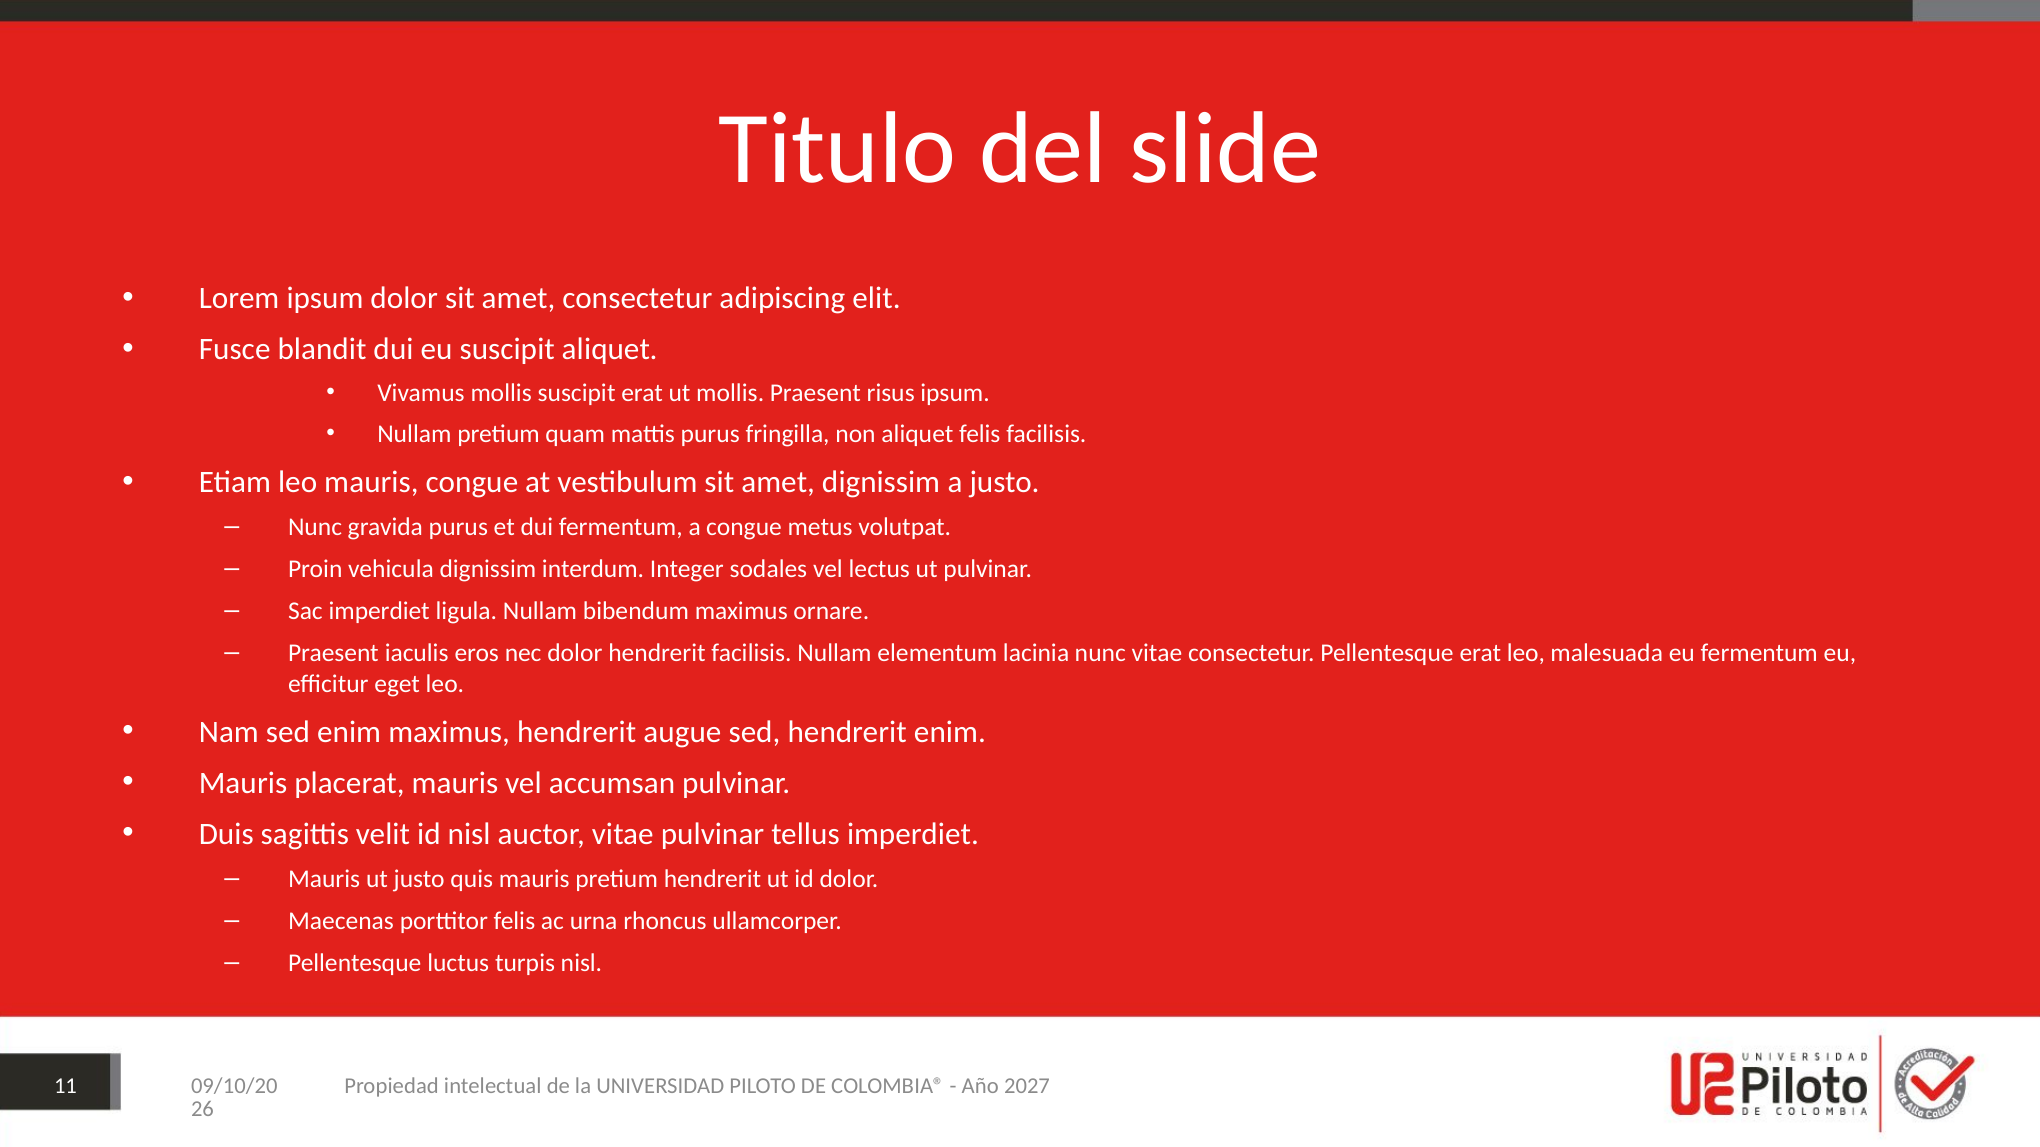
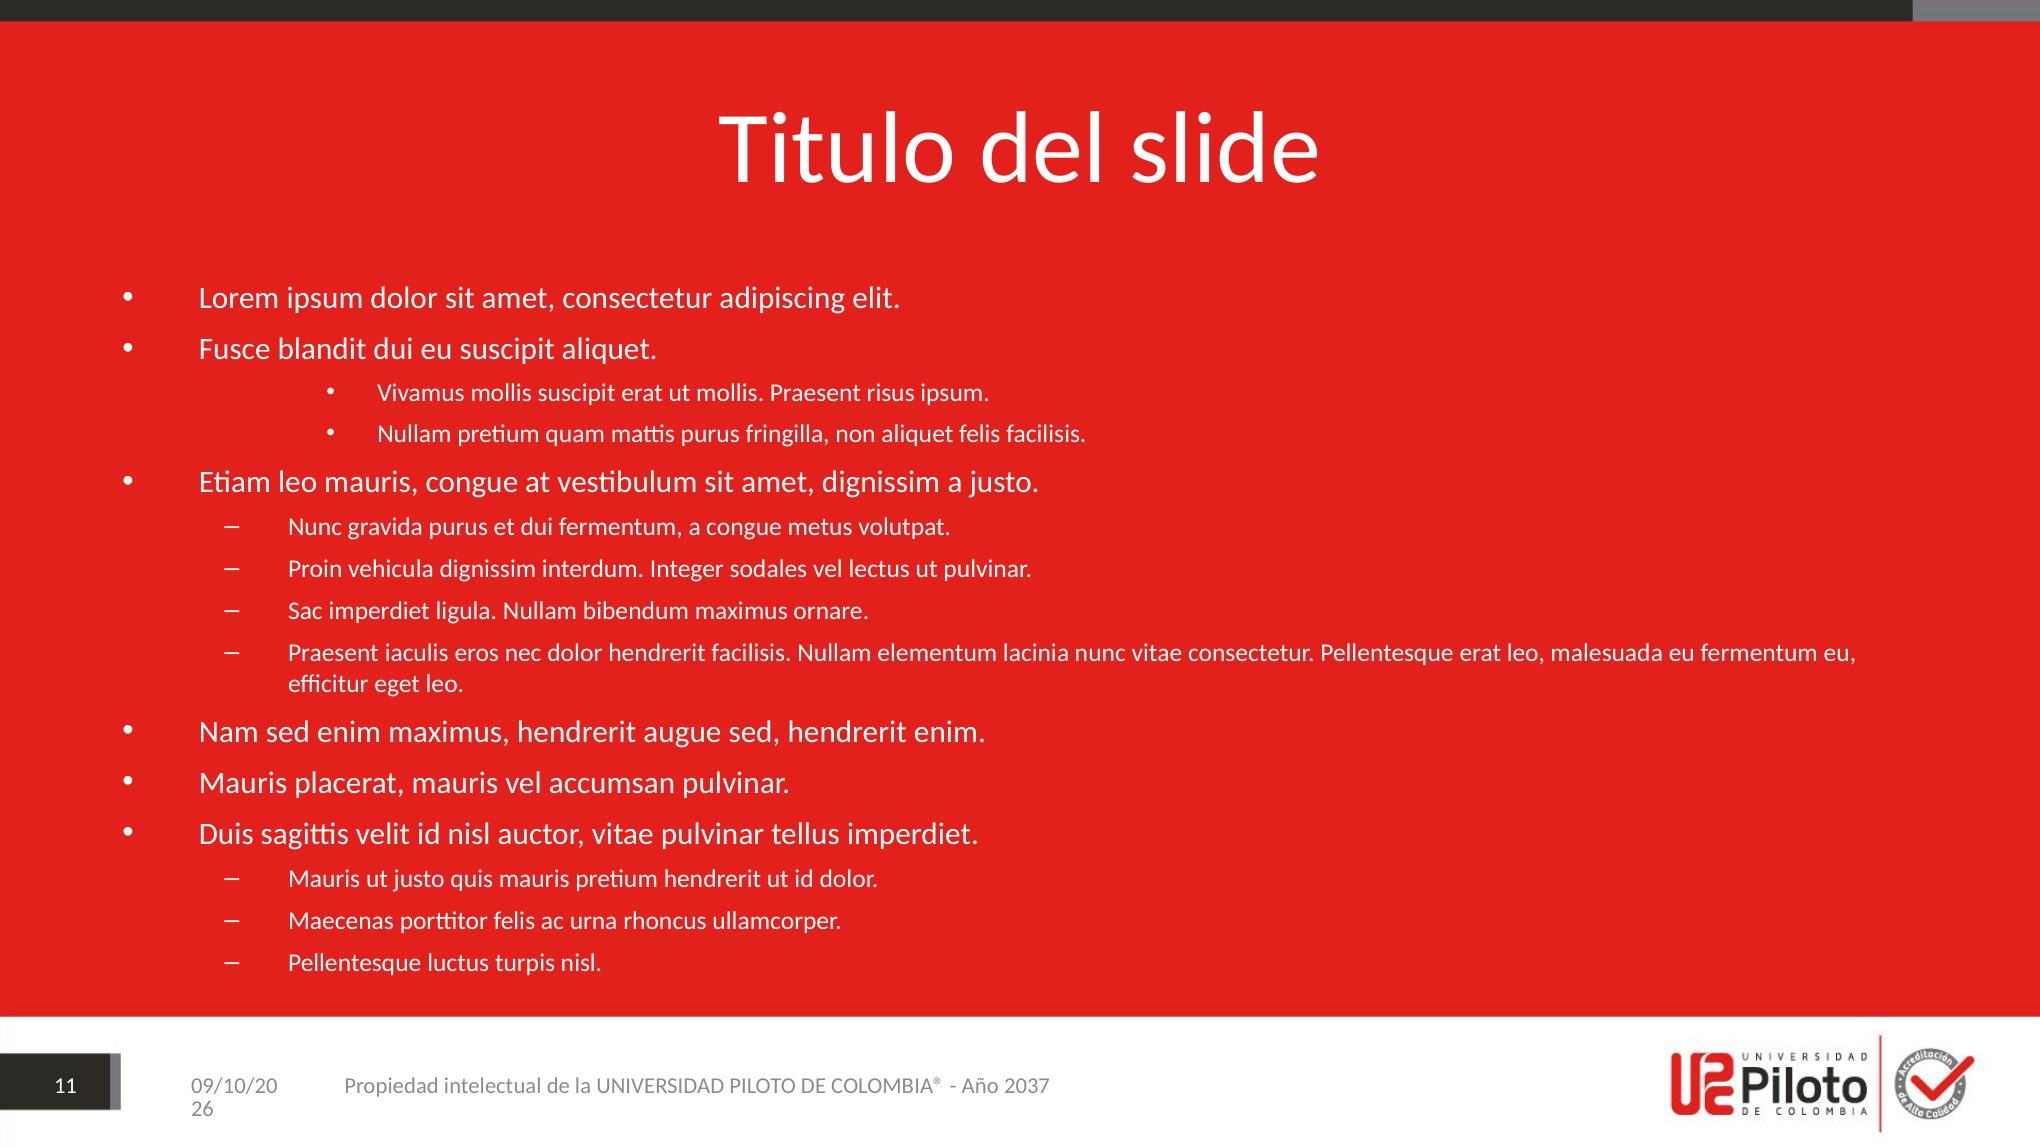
2027: 2027 -> 2037
